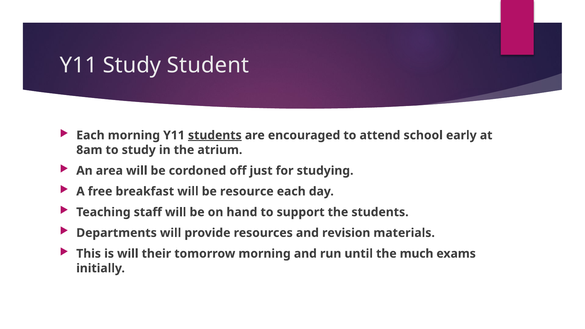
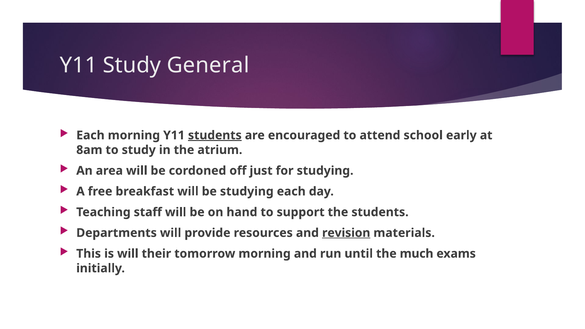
Student: Student -> General
be resource: resource -> studying
revision underline: none -> present
